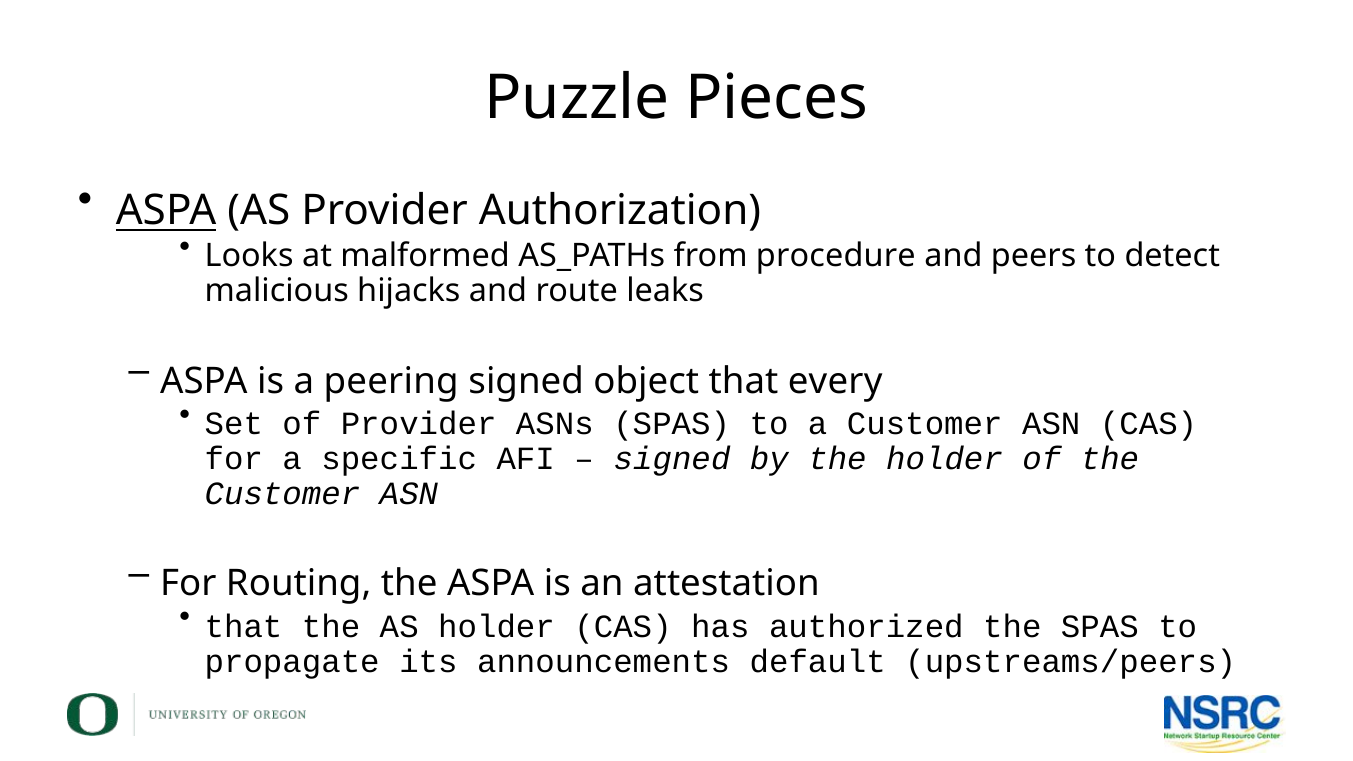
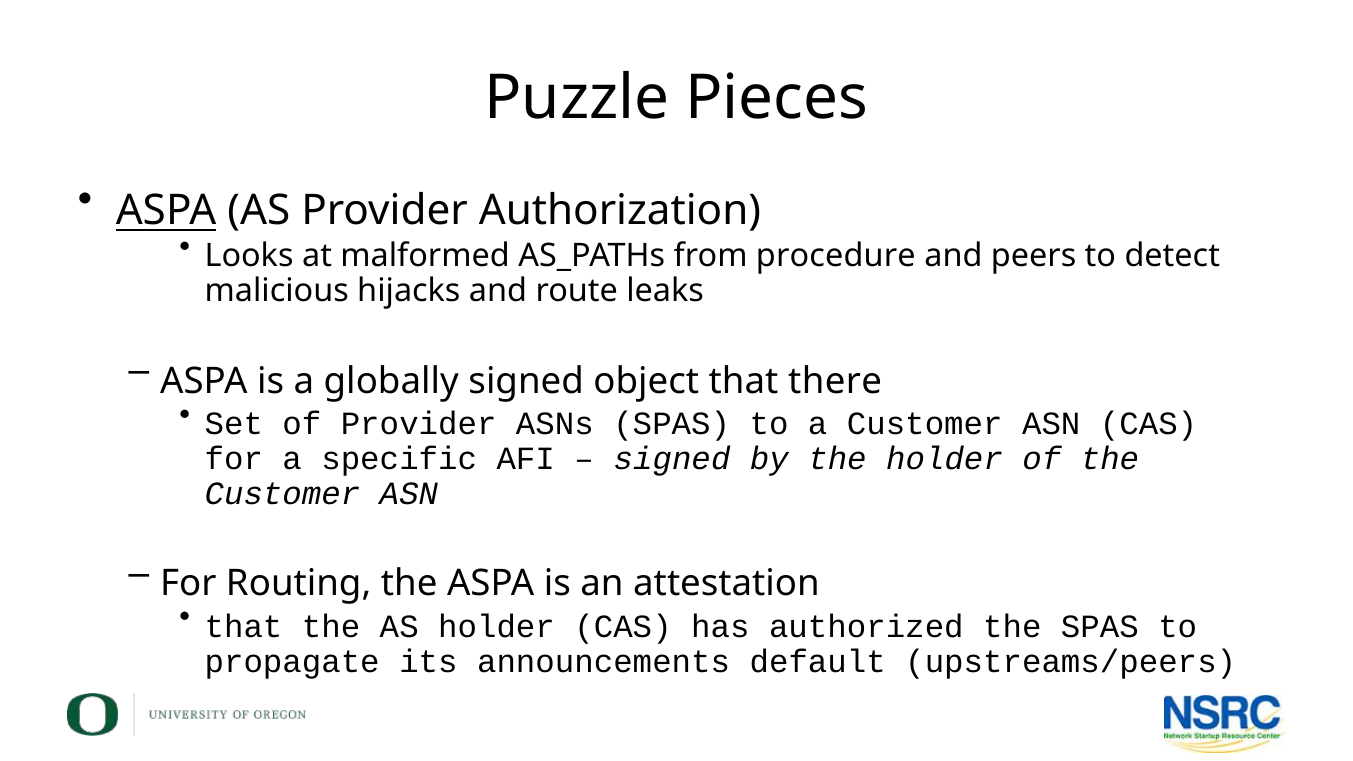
peering: peering -> globally
every: every -> there
